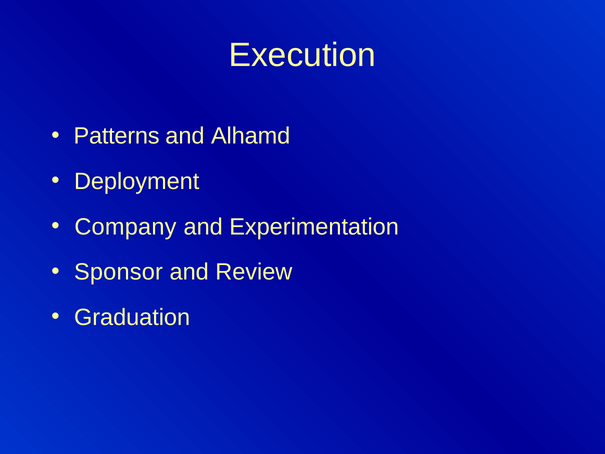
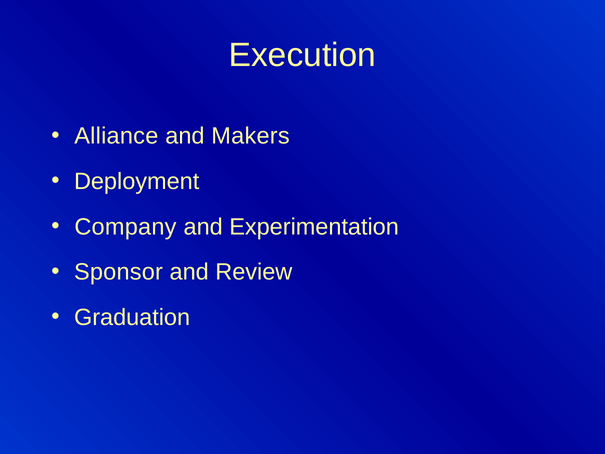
Patterns: Patterns -> Alliance
Alhamd: Alhamd -> Makers
